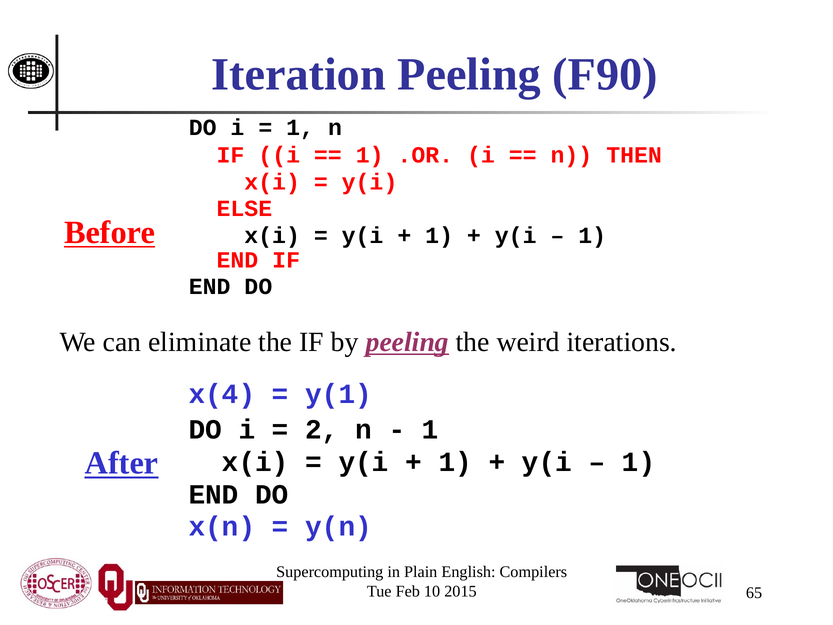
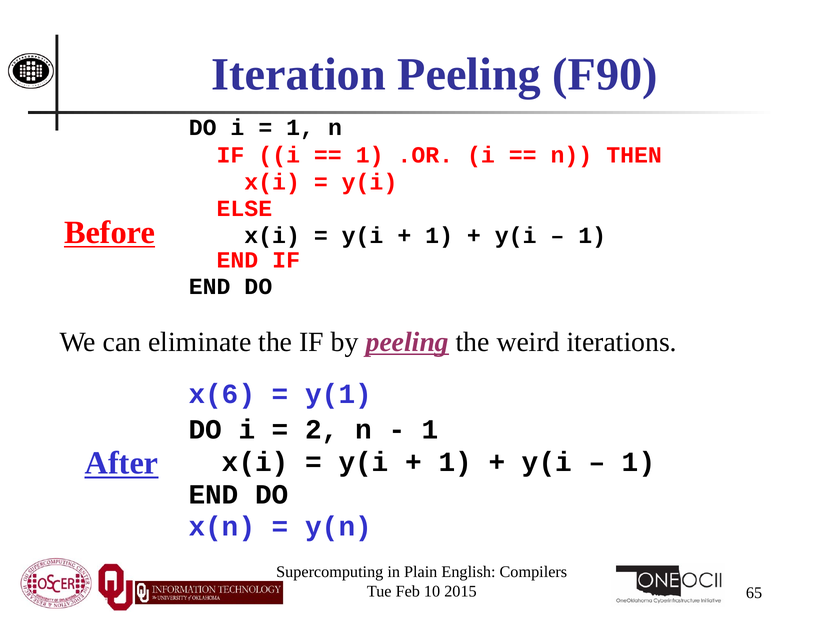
x(4: x(4 -> x(6
